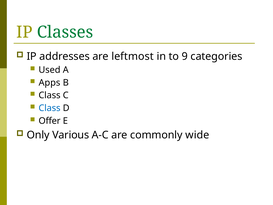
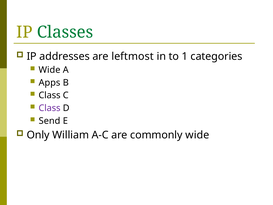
9: 9 -> 1
Used at (50, 70): Used -> Wide
Class at (50, 108) colour: blue -> purple
Offer: Offer -> Send
Various: Various -> William
